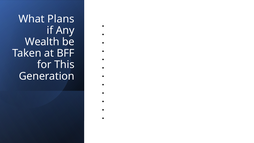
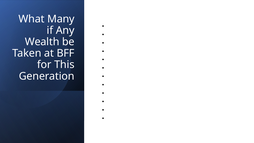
Plans: Plans -> Many
